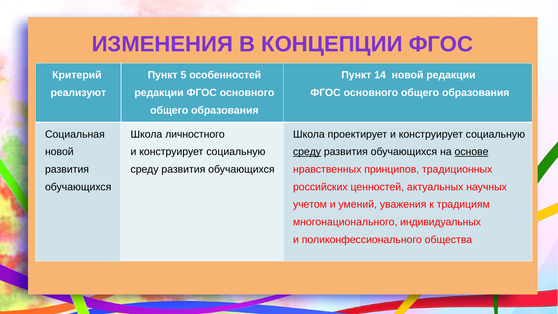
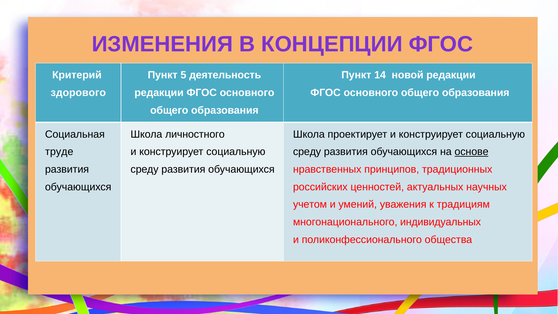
особенностей: особенностей -> деятельность
реализуют: реализуют -> здорового
новой at (59, 152): новой -> труде
среду at (307, 152) underline: present -> none
